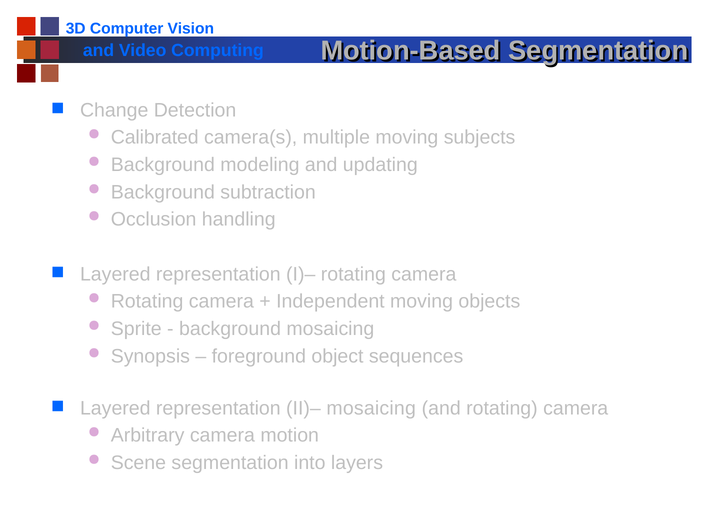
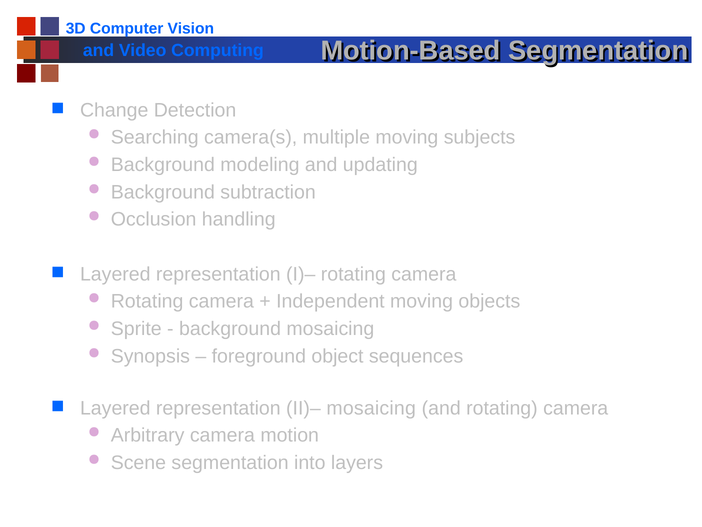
Calibrated: Calibrated -> Searching
